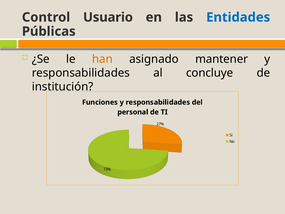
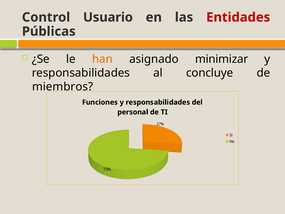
Entidades colour: blue -> red
mantener: mantener -> minimizar
institución: institución -> miembros
